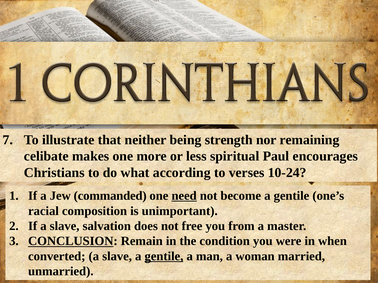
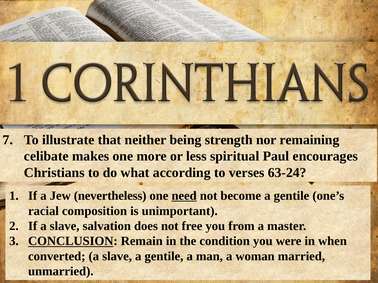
10-24: 10-24 -> 63-24
commanded: commanded -> nevertheless
gentile at (164, 257) underline: present -> none
